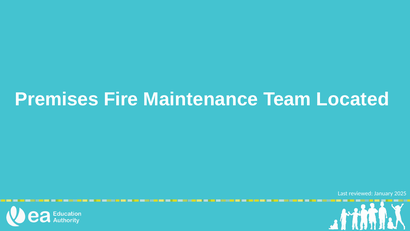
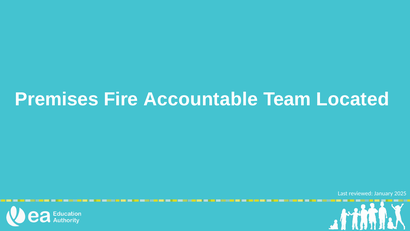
Maintenance: Maintenance -> Accountable
